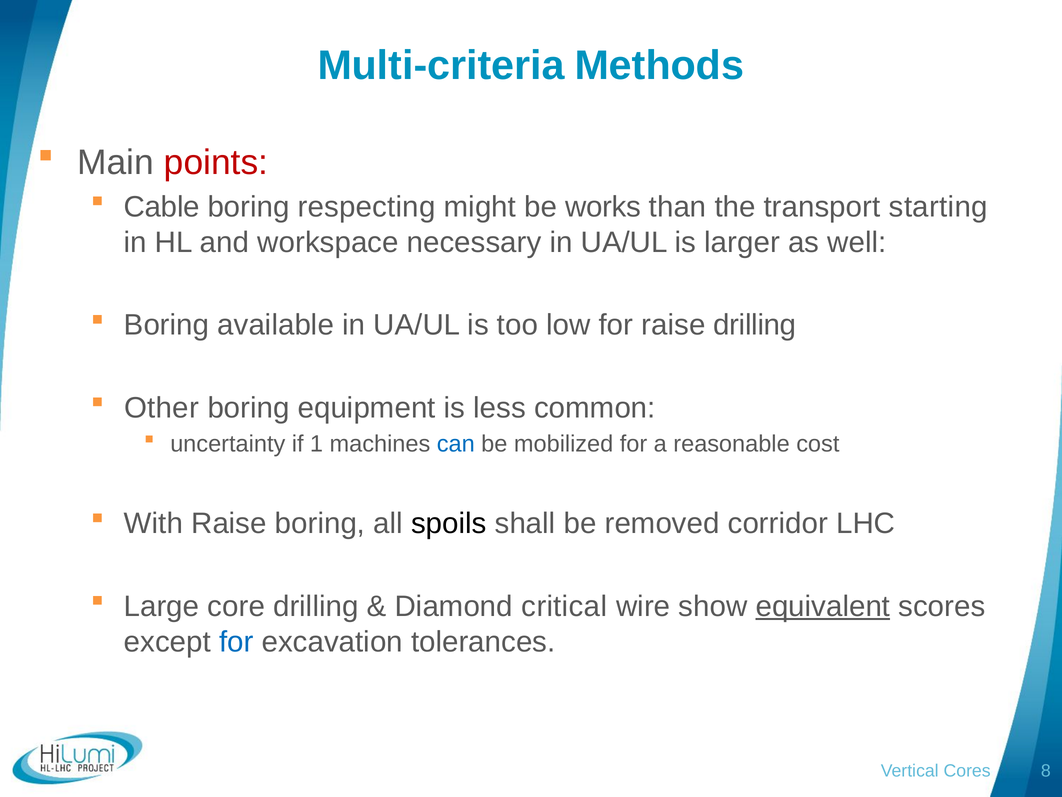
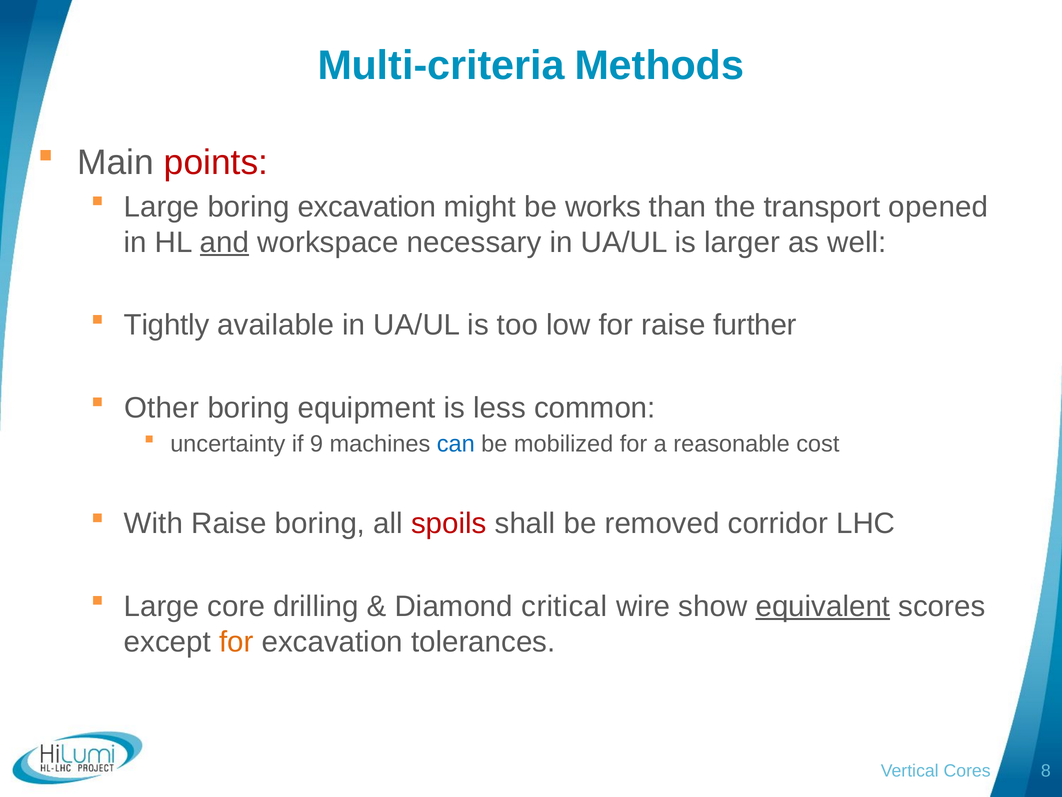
Cable at (162, 207): Cable -> Large
boring respecting: respecting -> excavation
starting: starting -> opened
and underline: none -> present
Boring at (167, 325): Boring -> Tightly
raise drilling: drilling -> further
1: 1 -> 9
spoils colour: black -> red
for at (236, 642) colour: blue -> orange
